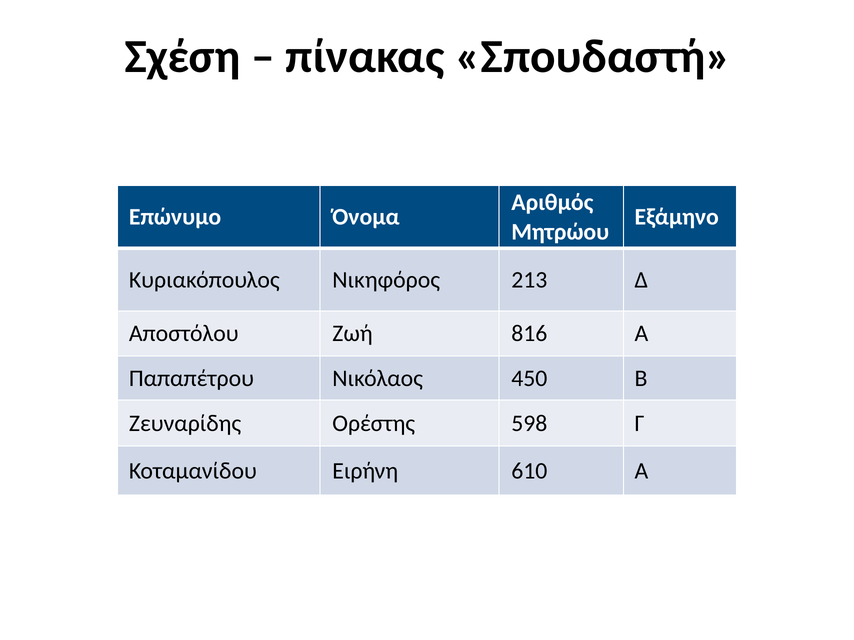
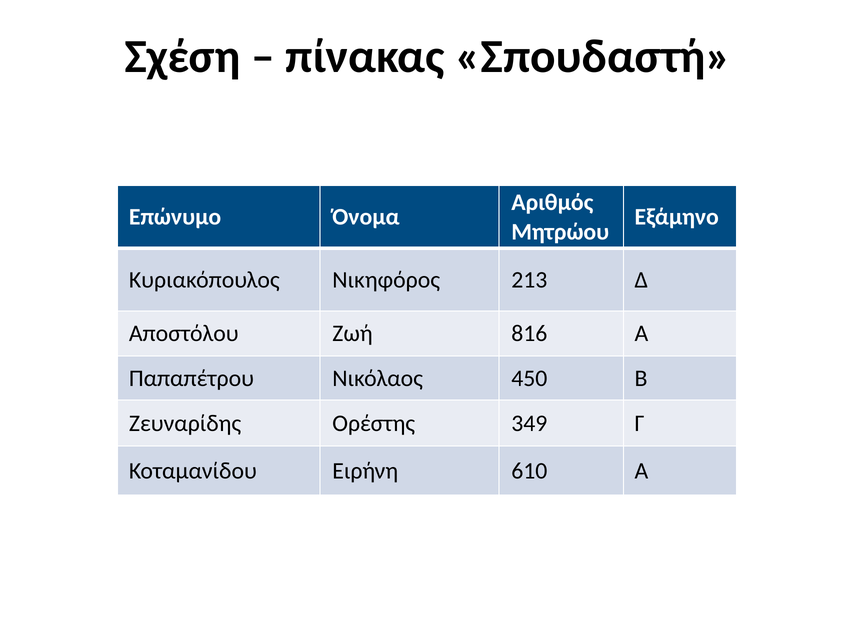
598: 598 -> 349
